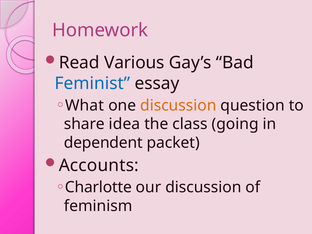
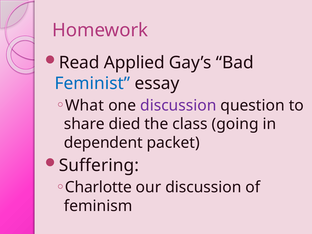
Various: Various -> Applied
discussion at (178, 105) colour: orange -> purple
idea: idea -> died
Accounts: Accounts -> Suffering
